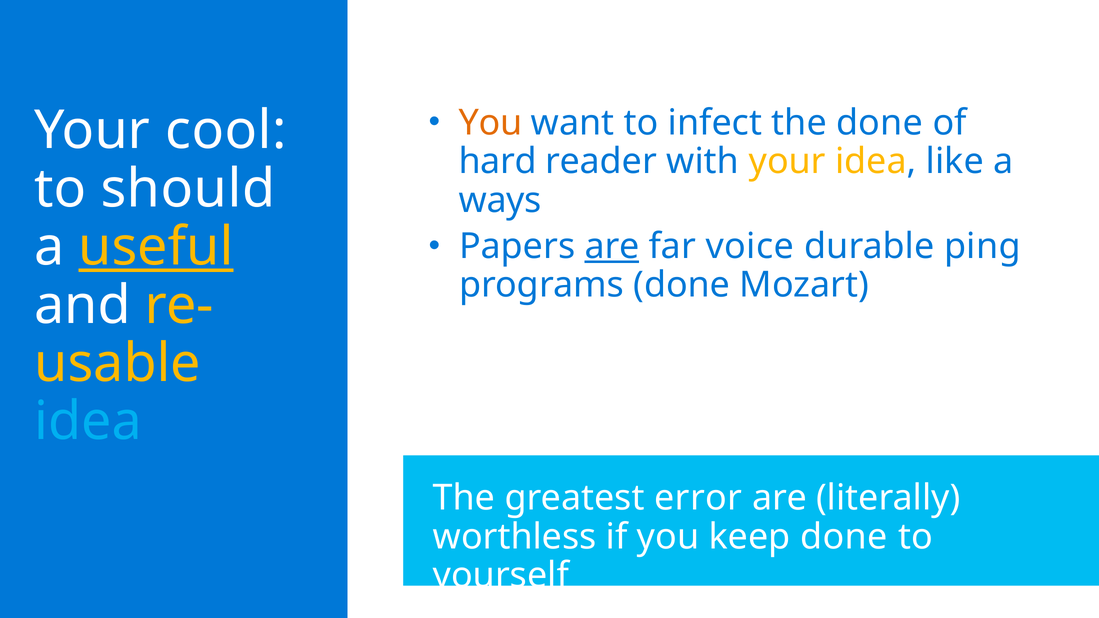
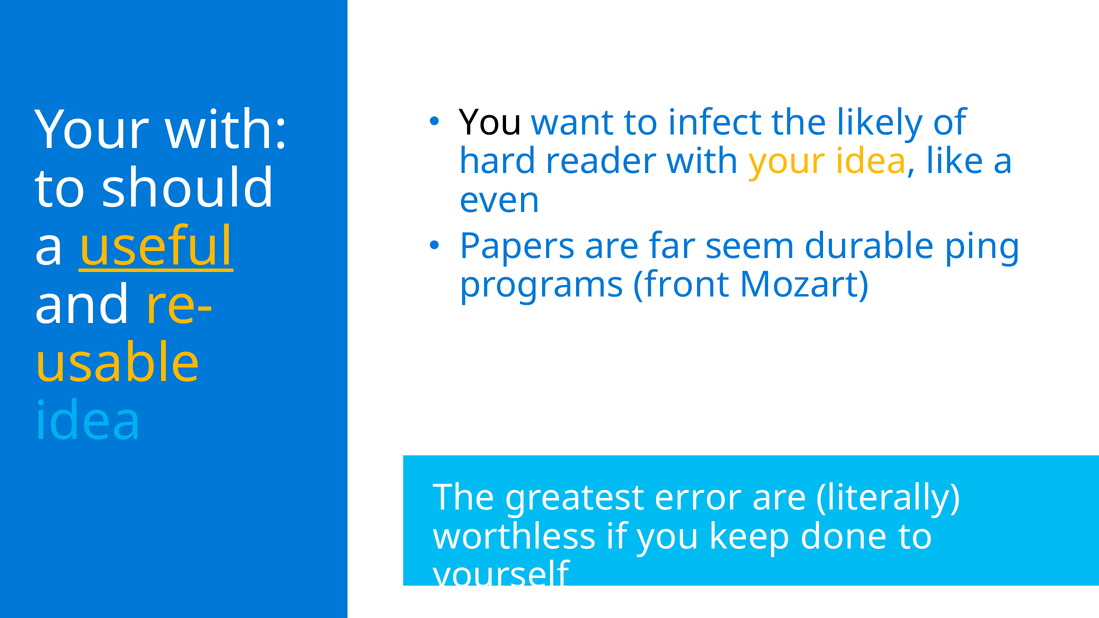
You at (490, 123) colour: orange -> black
the done: done -> likely
Your cool: cool -> with
ways: ways -> even
are at (612, 246) underline: present -> none
voice: voice -> seem
programs done: done -> front
